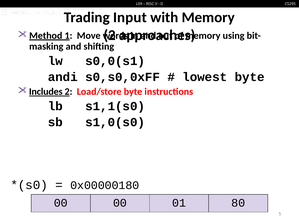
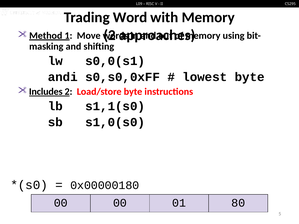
Input: Input -> Word
